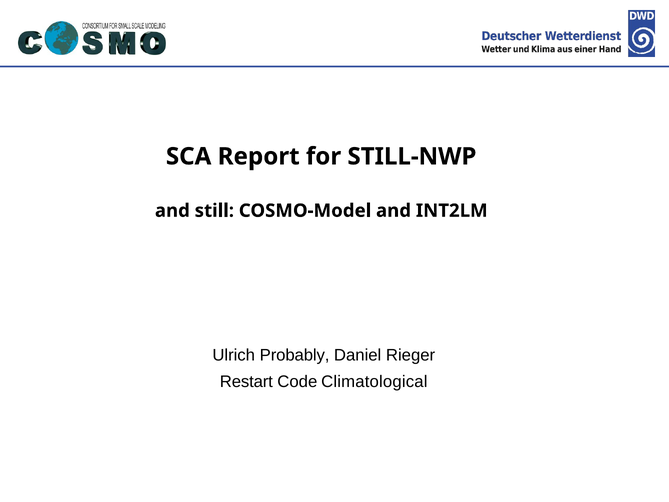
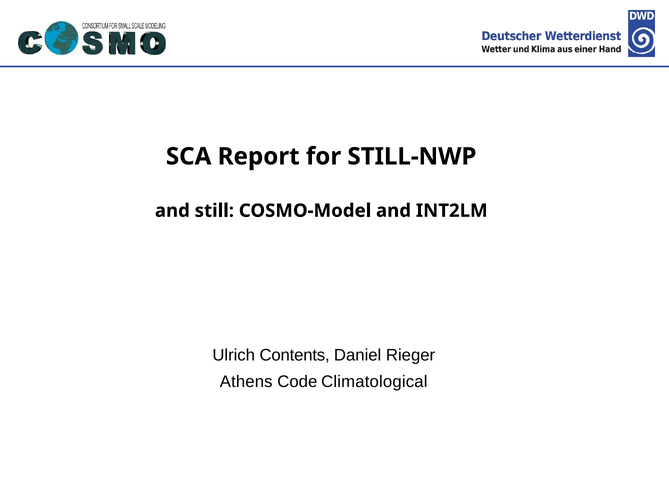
Probably: Probably -> Contents
Restart: Restart -> Athens
